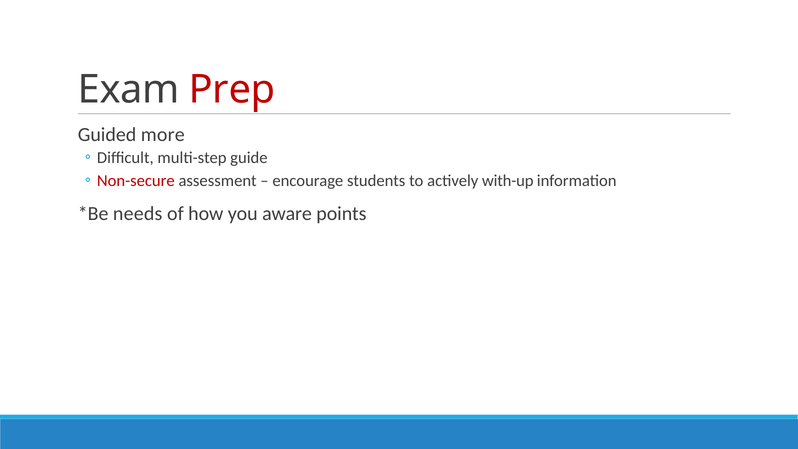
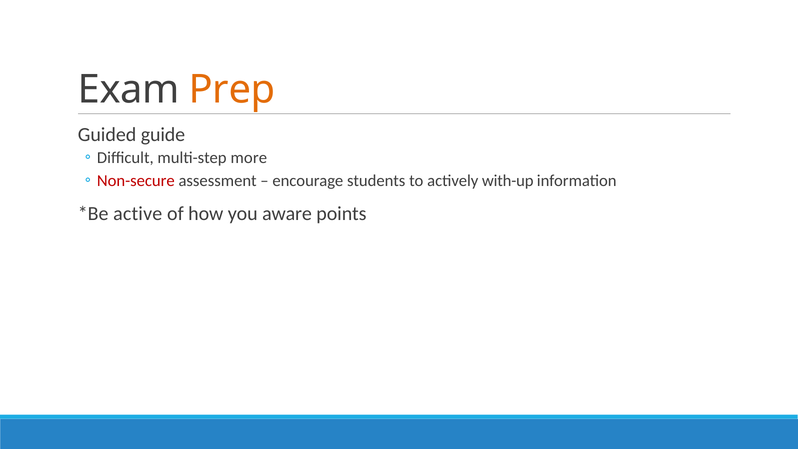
Prep colour: red -> orange
more: more -> guide
guide: guide -> more
needs: needs -> active
